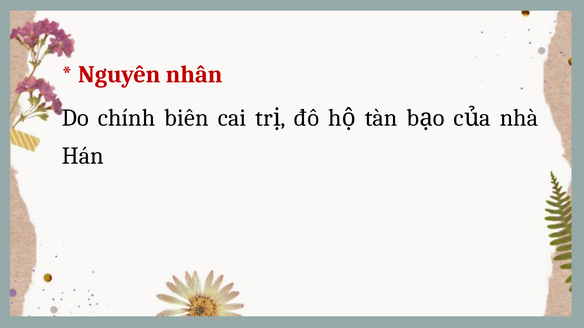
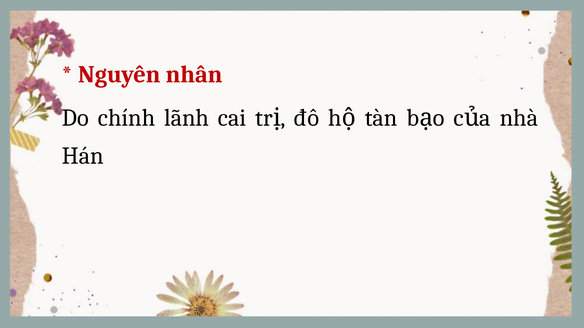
biến: biến -> lãnh
